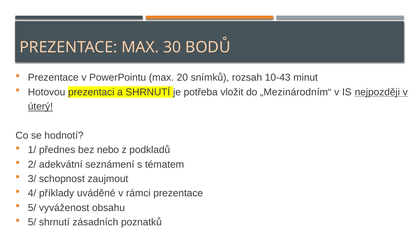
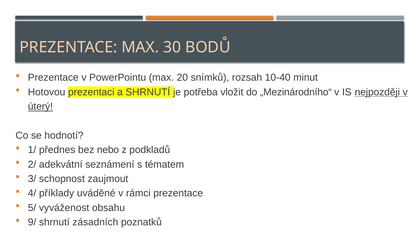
10-43: 10-43 -> 10-40
„Mezinárodním“: „Mezinárodním“ -> „Mezinárodního“
5/ at (32, 222): 5/ -> 9/
